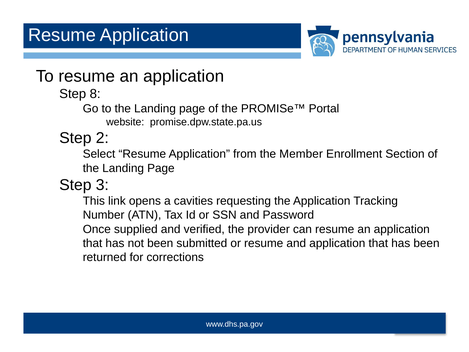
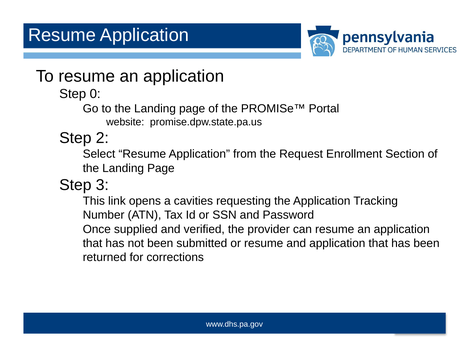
8: 8 -> 0
Member: Member -> Request
